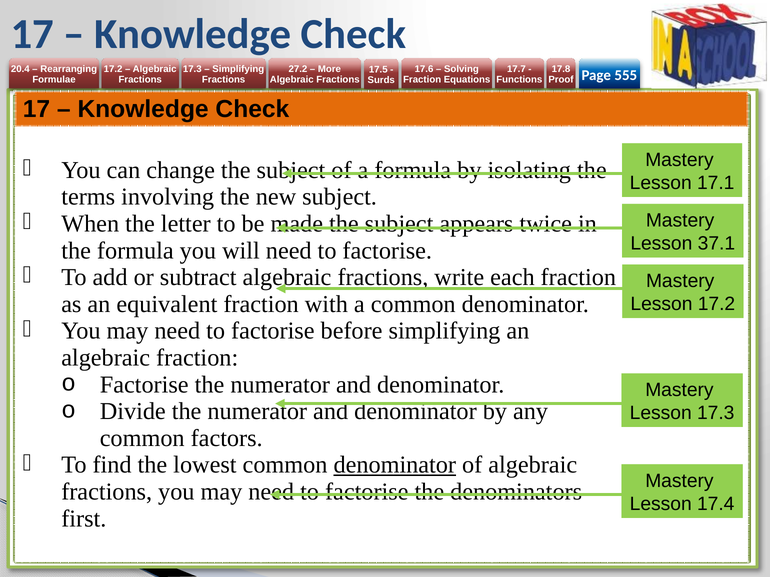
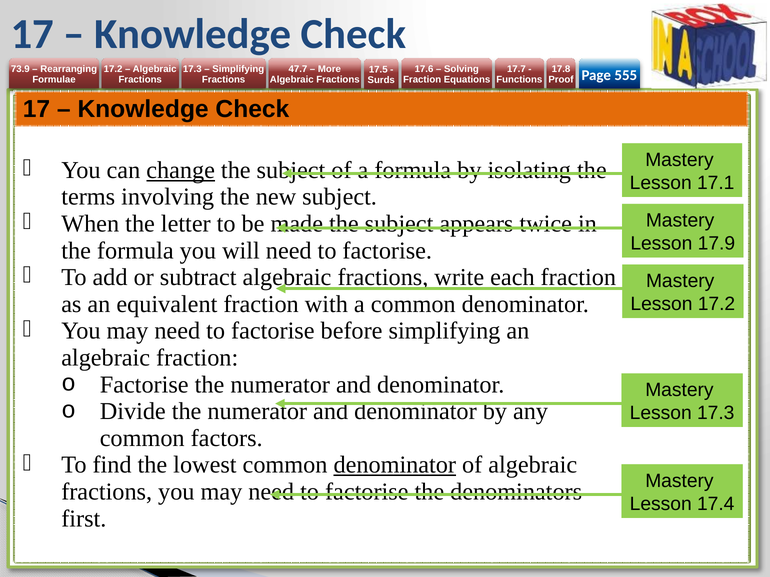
20.4: 20.4 -> 73.9
27.2: 27.2 -> 47.7
change underline: none -> present
37.1: 37.1 -> 17.9
